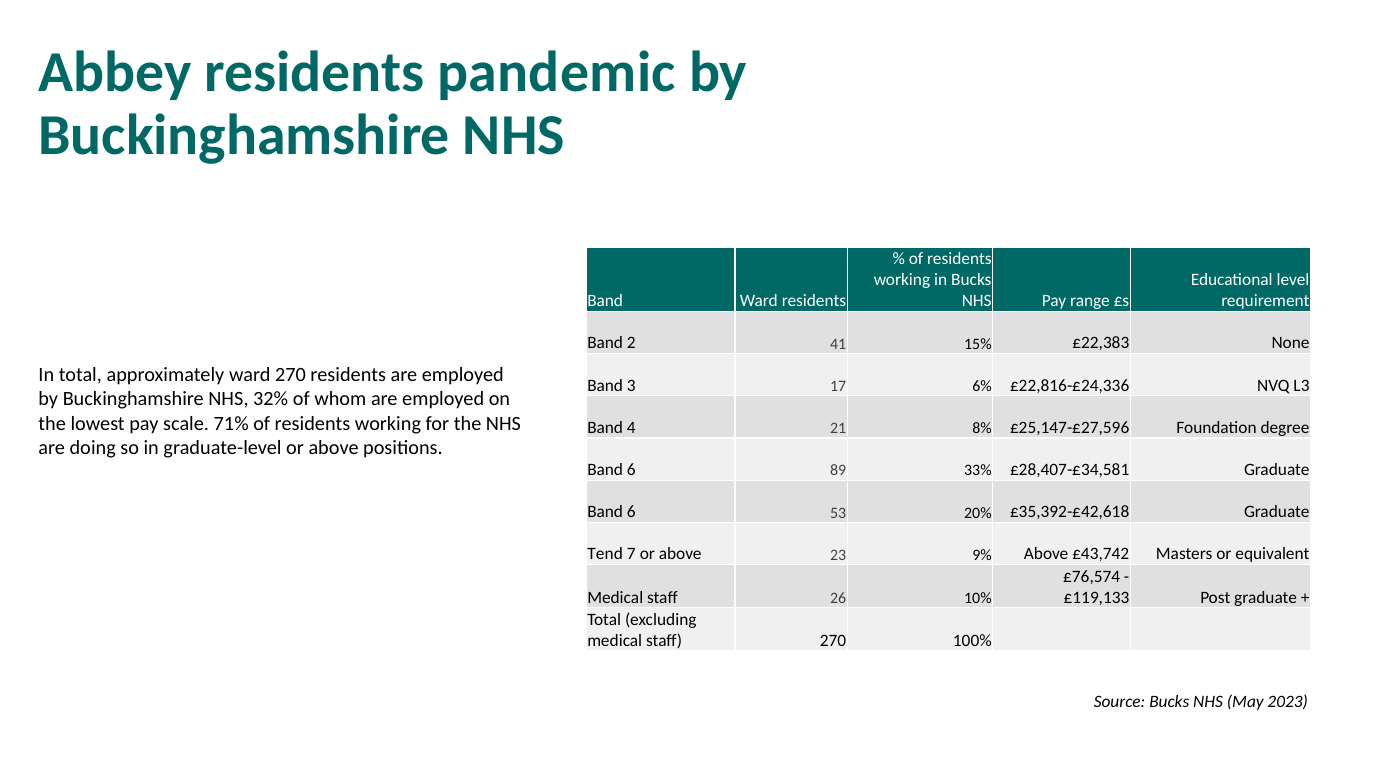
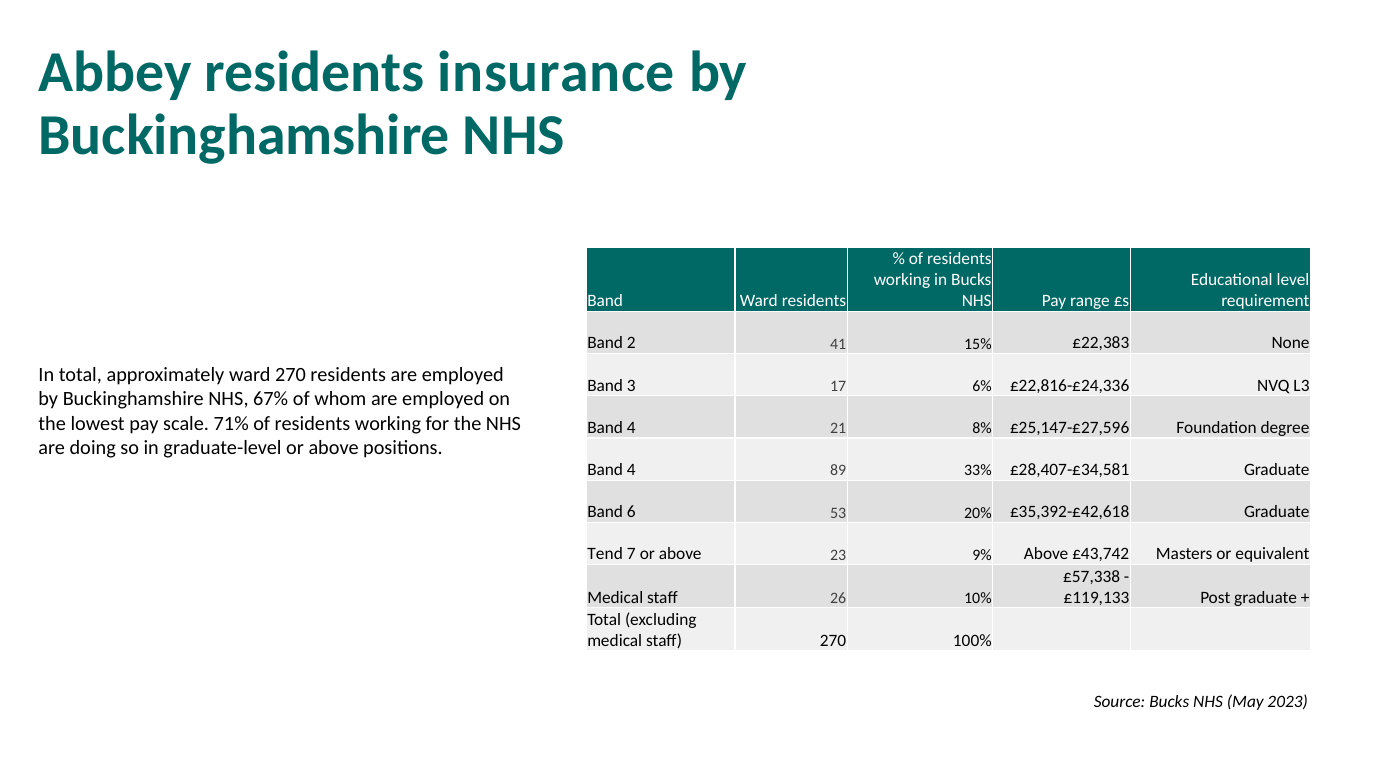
pandemic: pandemic -> insurance
32%: 32% -> 67%
6 at (631, 470): 6 -> 4
£76,574: £76,574 -> £57,338
